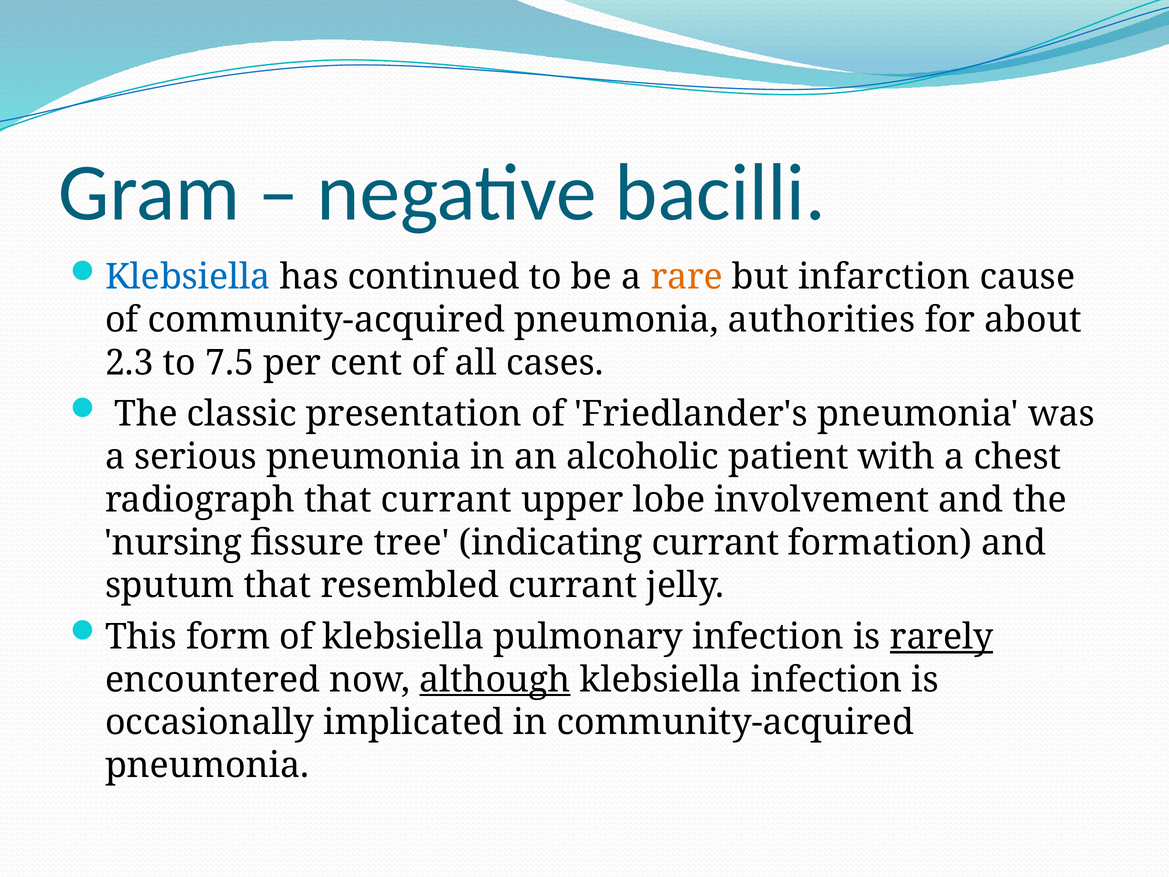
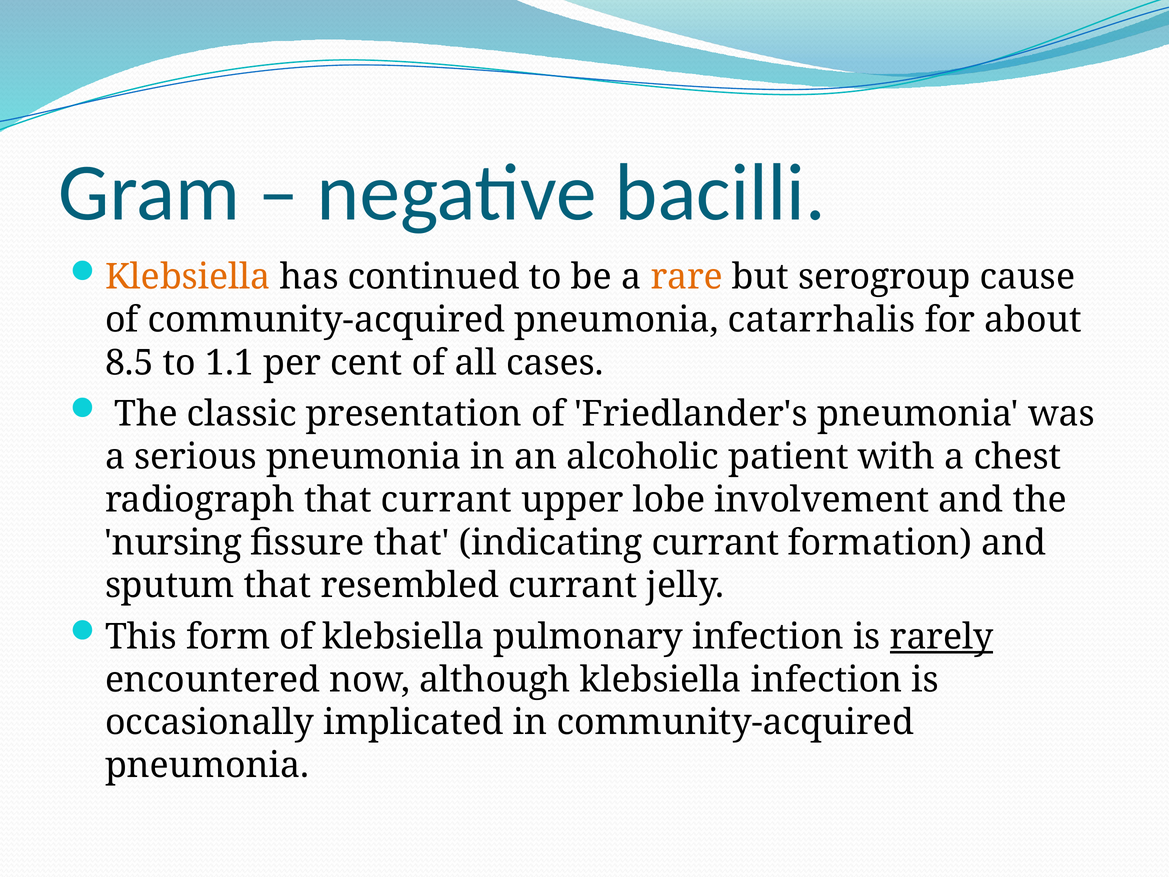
Klebsiella at (188, 277) colour: blue -> orange
infarction: infarction -> serogroup
authorities: authorities -> catarrhalis
2.3: 2.3 -> 8.5
7.5: 7.5 -> 1.1
fissure tree: tree -> that
although underline: present -> none
